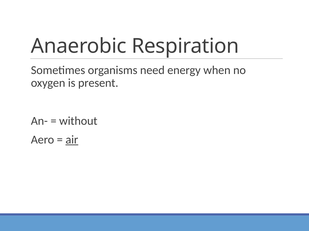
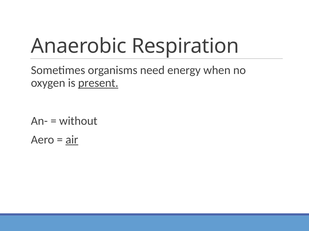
present underline: none -> present
